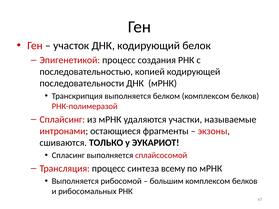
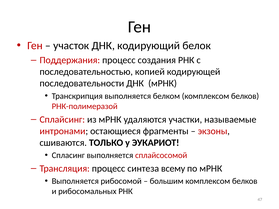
Эпигенетикой: Эпигенетикой -> Поддержания
